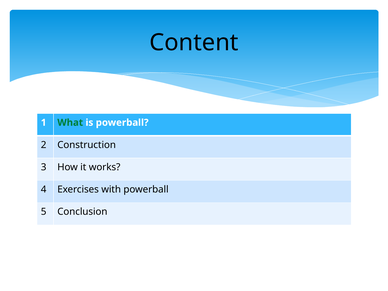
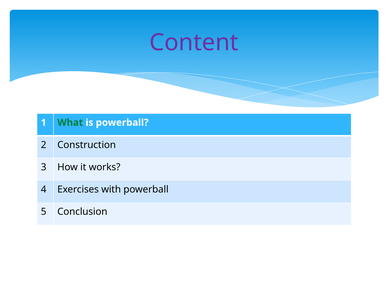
Content colour: black -> purple
